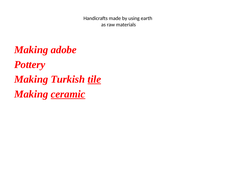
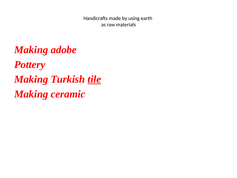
ceramic underline: present -> none
